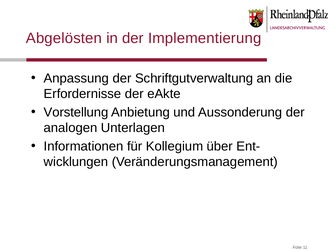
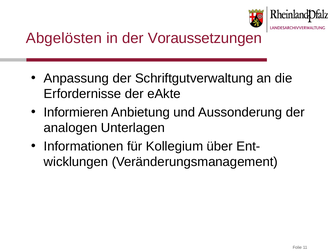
Implementierung: Implementierung -> Voraussetzungen
Vorstellung: Vorstellung -> Informieren
